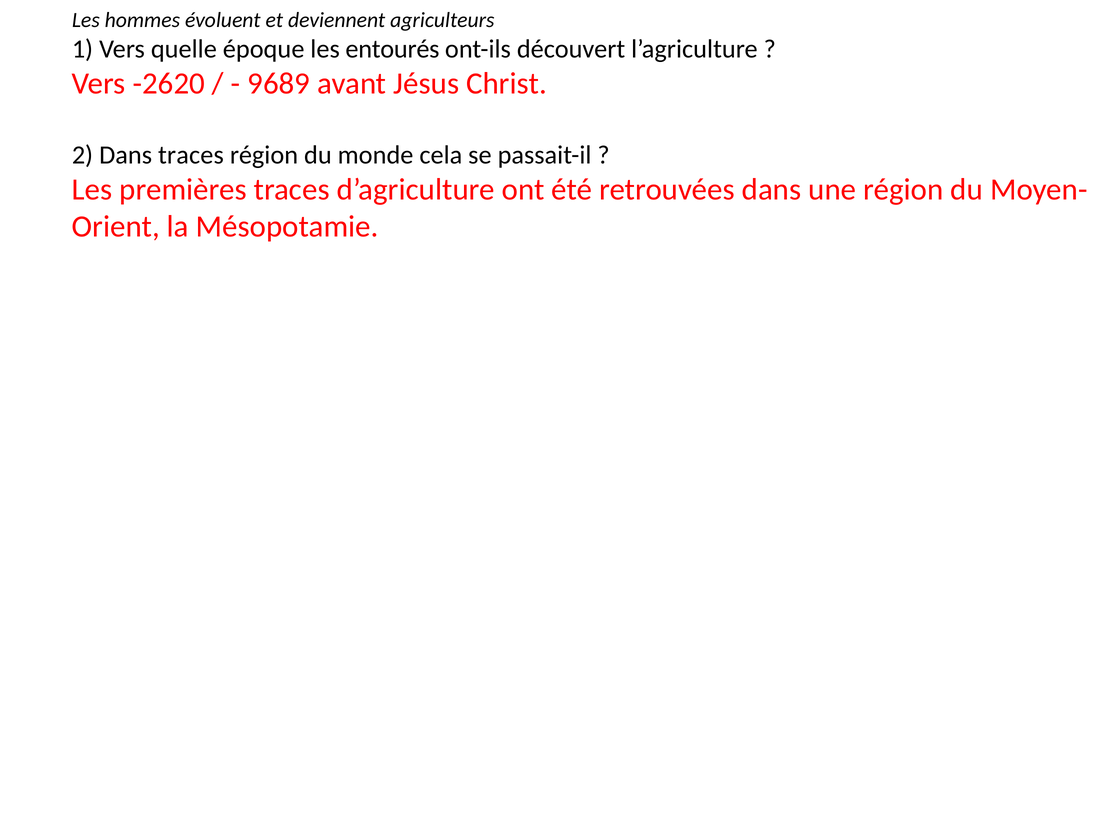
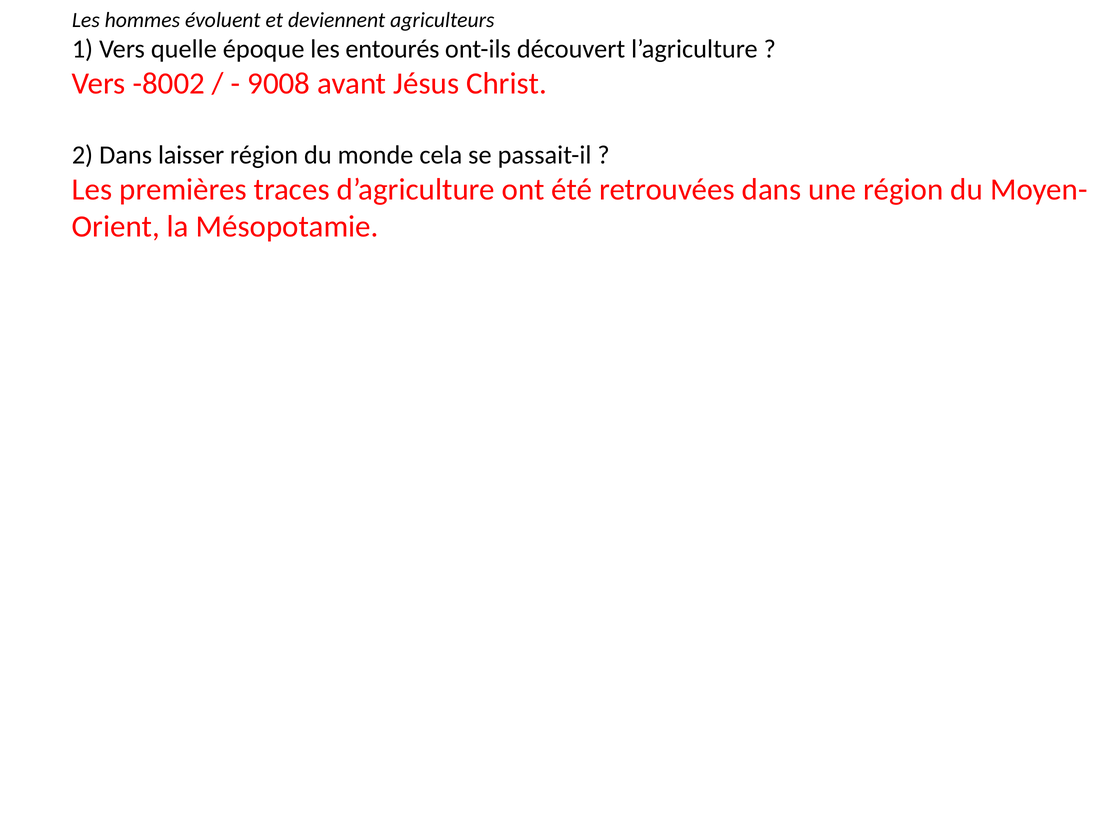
-2620: -2620 -> -8002
9689: 9689 -> 9008
Dans traces: traces -> laisser
